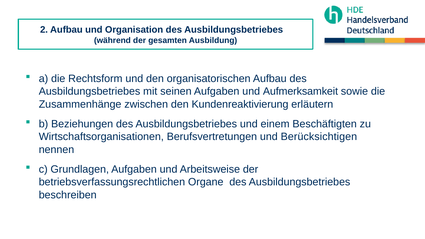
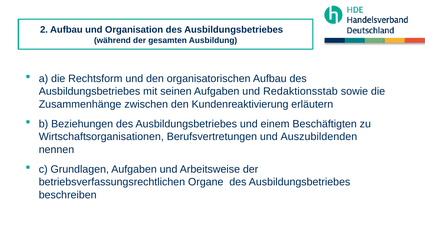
Aufmerksamkeit: Aufmerksamkeit -> Redaktionsstab
Berücksichtigen: Berücksichtigen -> Auszubildenden
